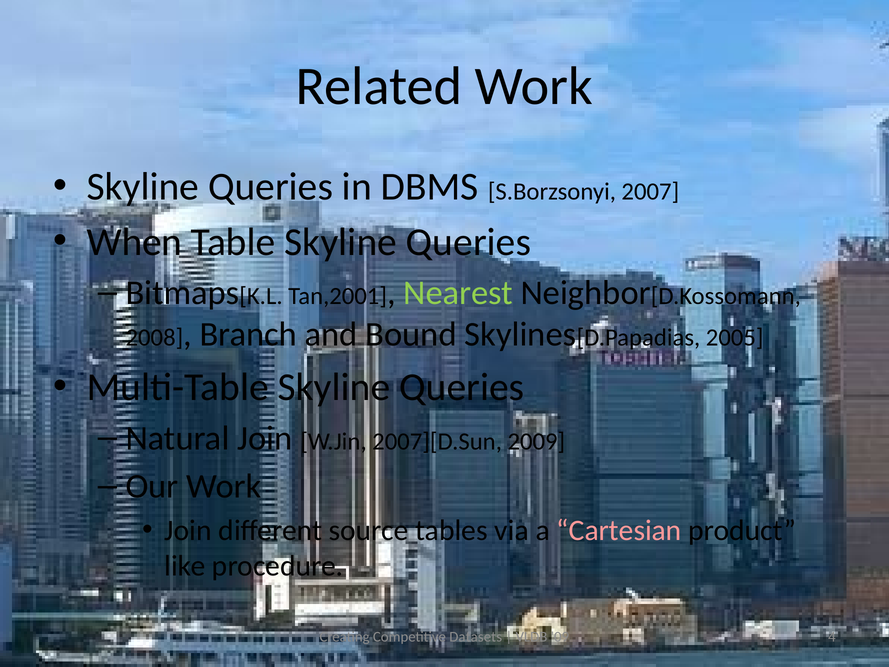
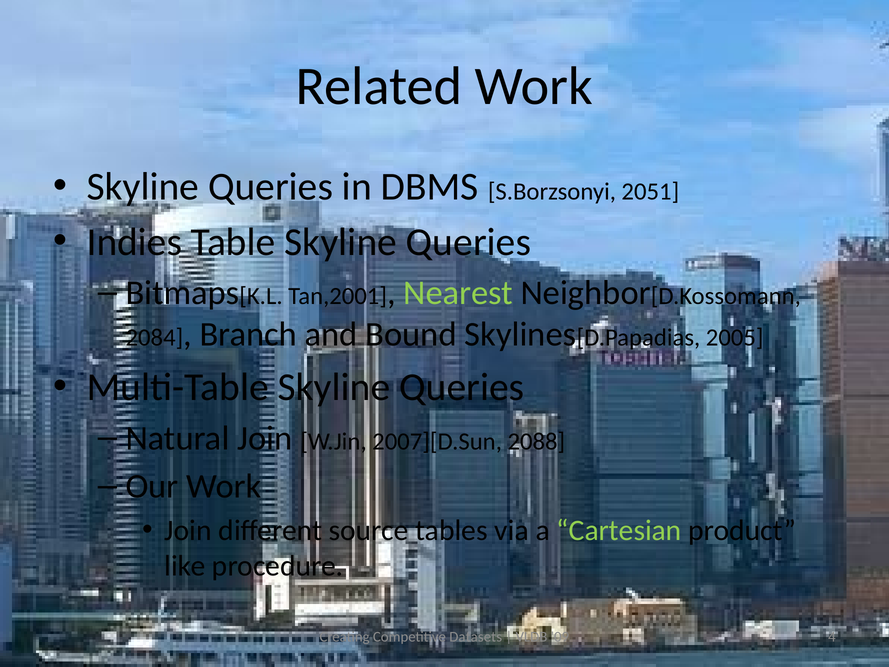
2007: 2007 -> 2051
When: When -> Indies
2008: 2008 -> 2084
2009: 2009 -> 2088
Cartesian colour: pink -> light green
